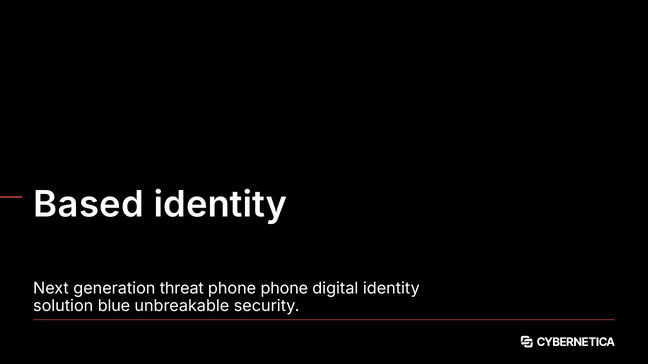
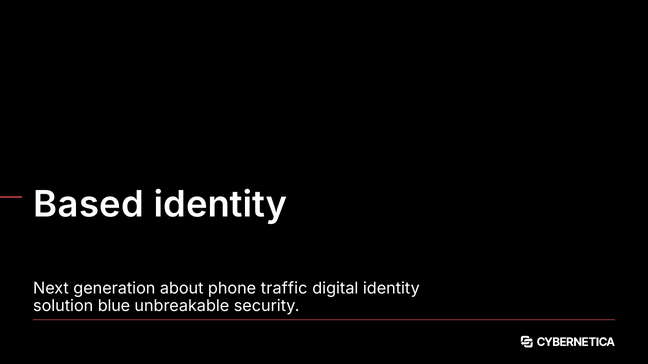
threat: threat -> about
phone phone: phone -> traffic
